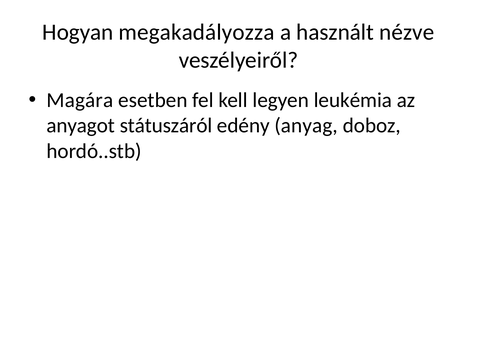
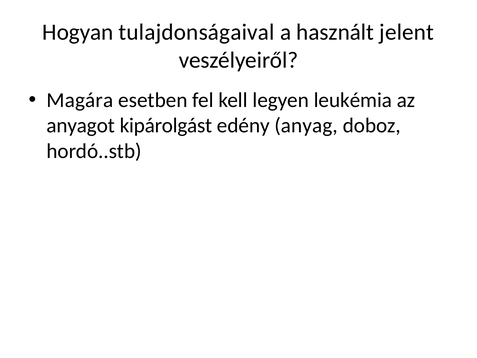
megakadályozza: megakadályozza -> tulajdonságaival
nézve: nézve -> jelent
státuszáról: státuszáról -> kipárolgást
